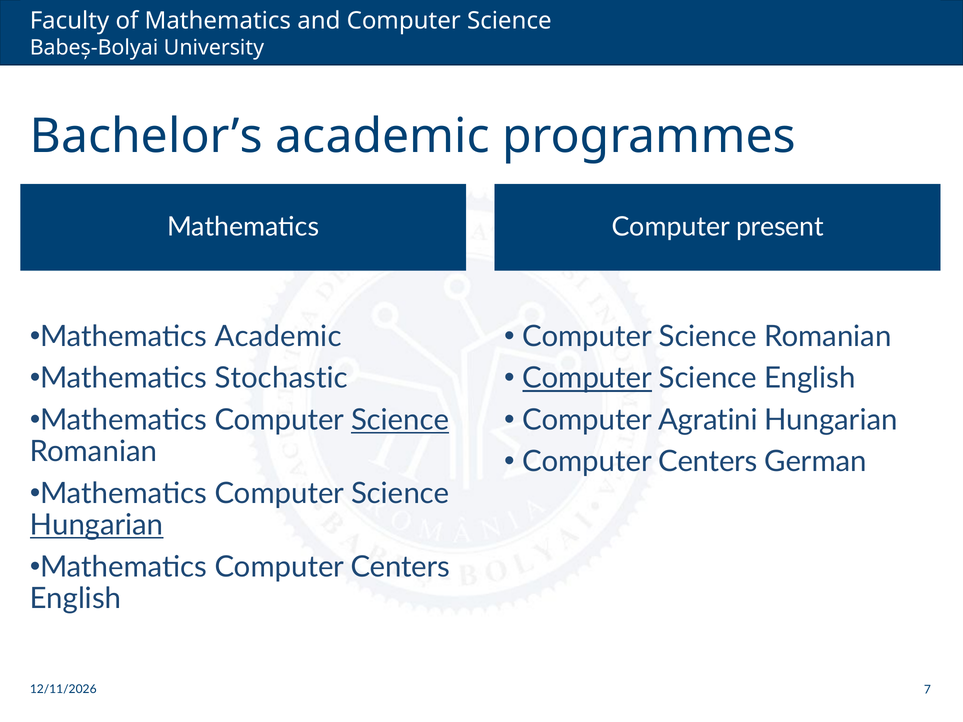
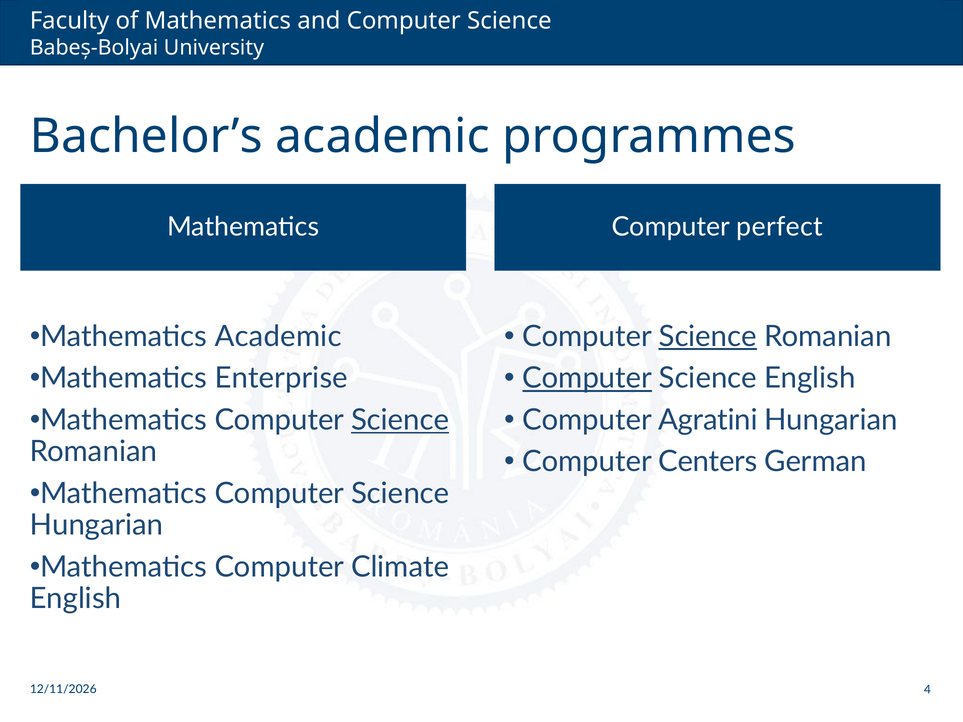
present: present -> perfect
Science at (708, 337) underline: none -> present
Stochastic: Stochastic -> Enterprise
Hungarian at (97, 525) underline: present -> none
Mathematics Computer Centers: Centers -> Climate
7: 7 -> 4
